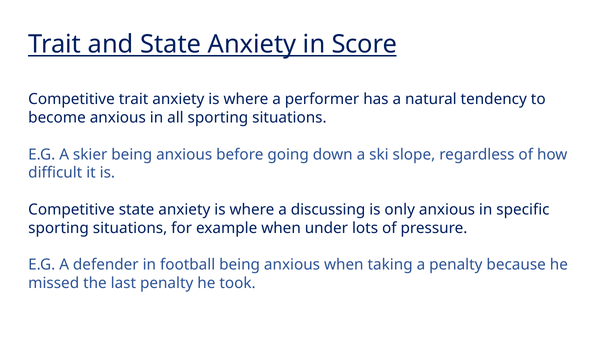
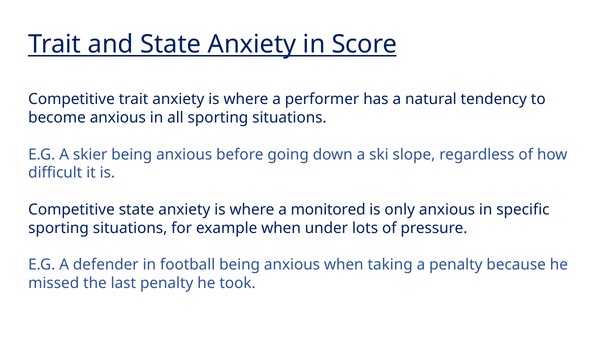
discussing: discussing -> monitored
